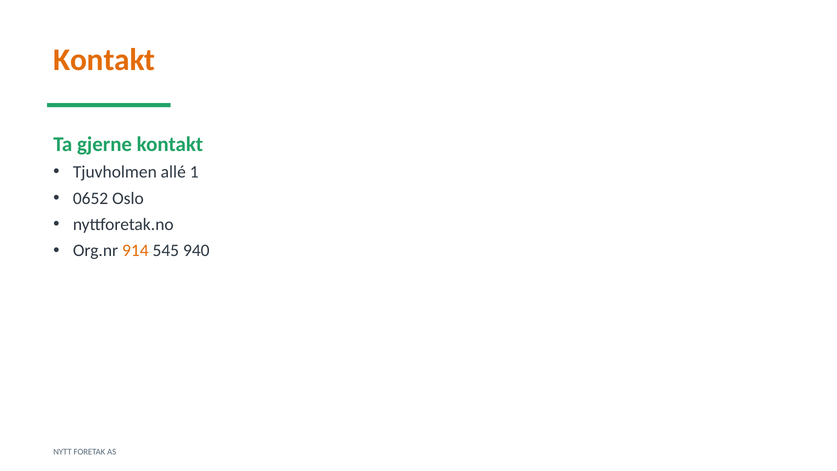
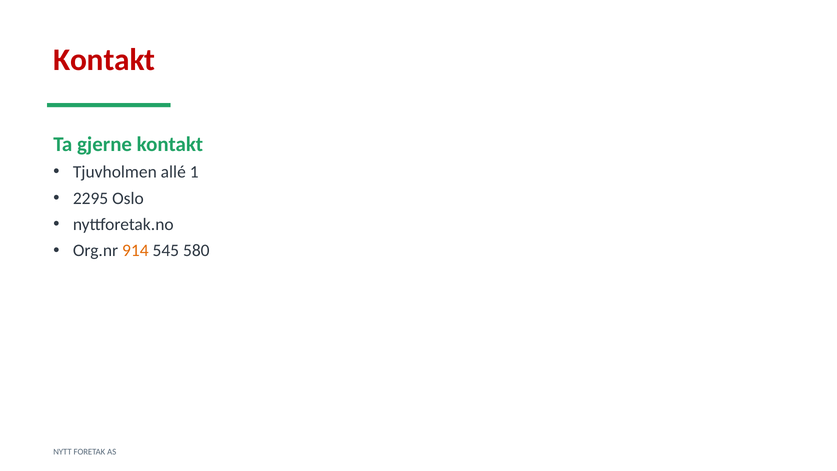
Kontakt at (104, 60) colour: orange -> red
0652: 0652 -> 2295
940: 940 -> 580
